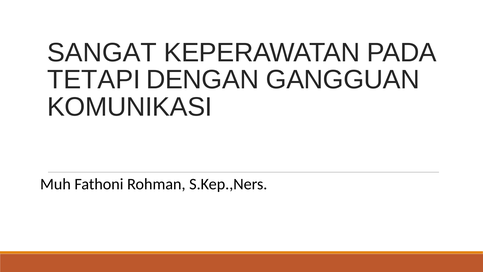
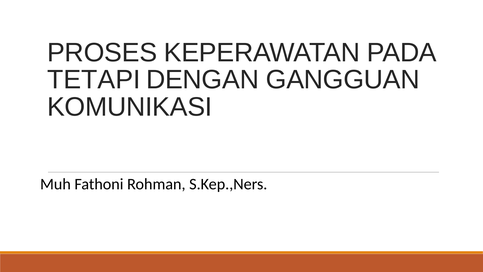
SANGAT: SANGAT -> PROSES
